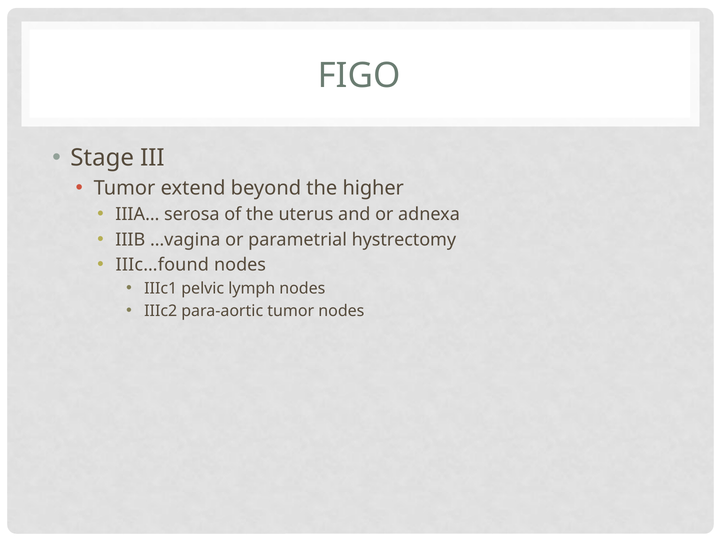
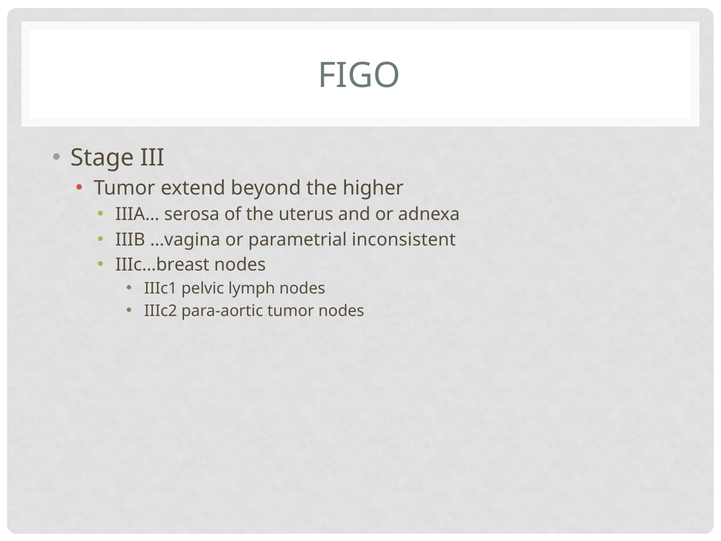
hystrectomy: hystrectomy -> inconsistent
IIIc…found: IIIc…found -> IIIc…breast
